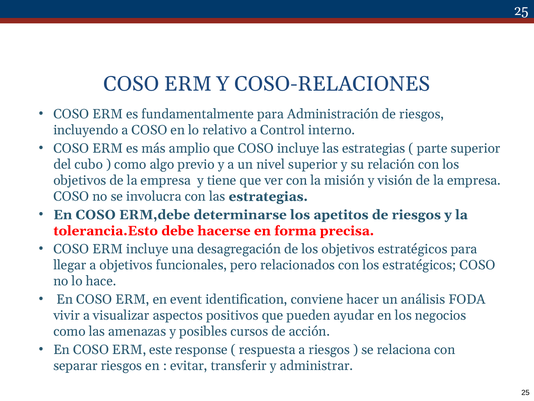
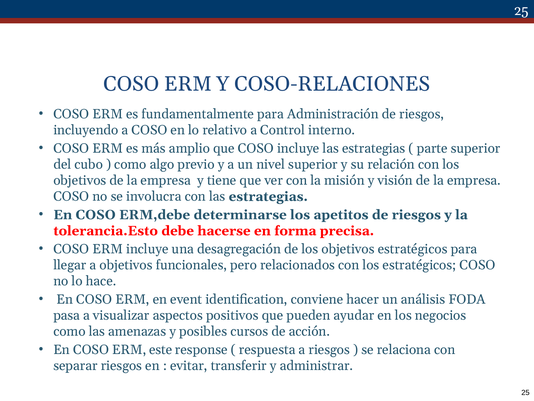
vivir: vivir -> pasa
